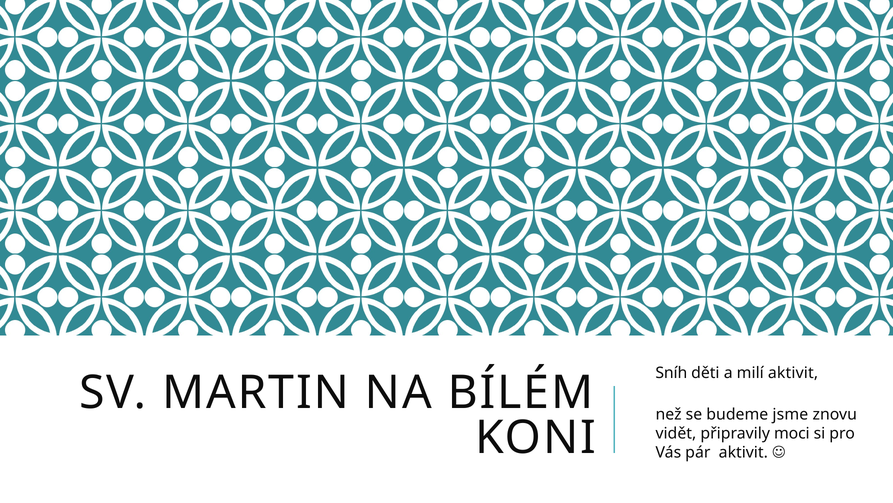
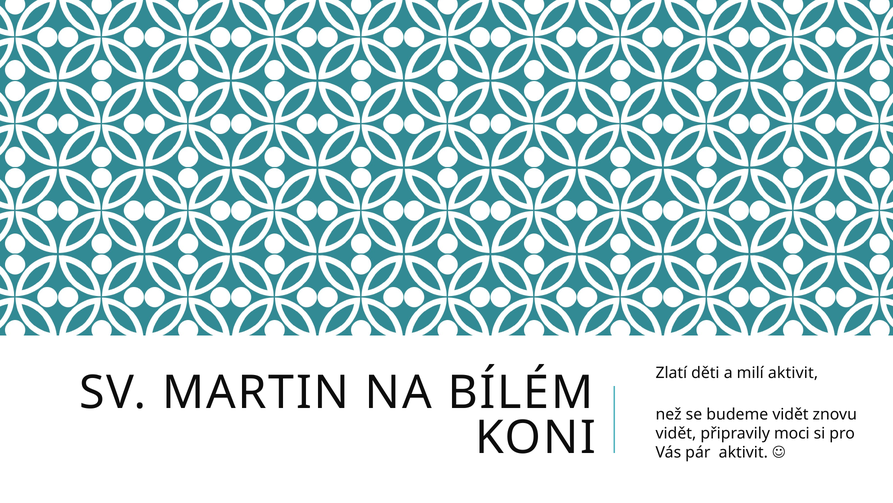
Sníh: Sníh -> Zlatí
budeme jsme: jsme -> vidět
